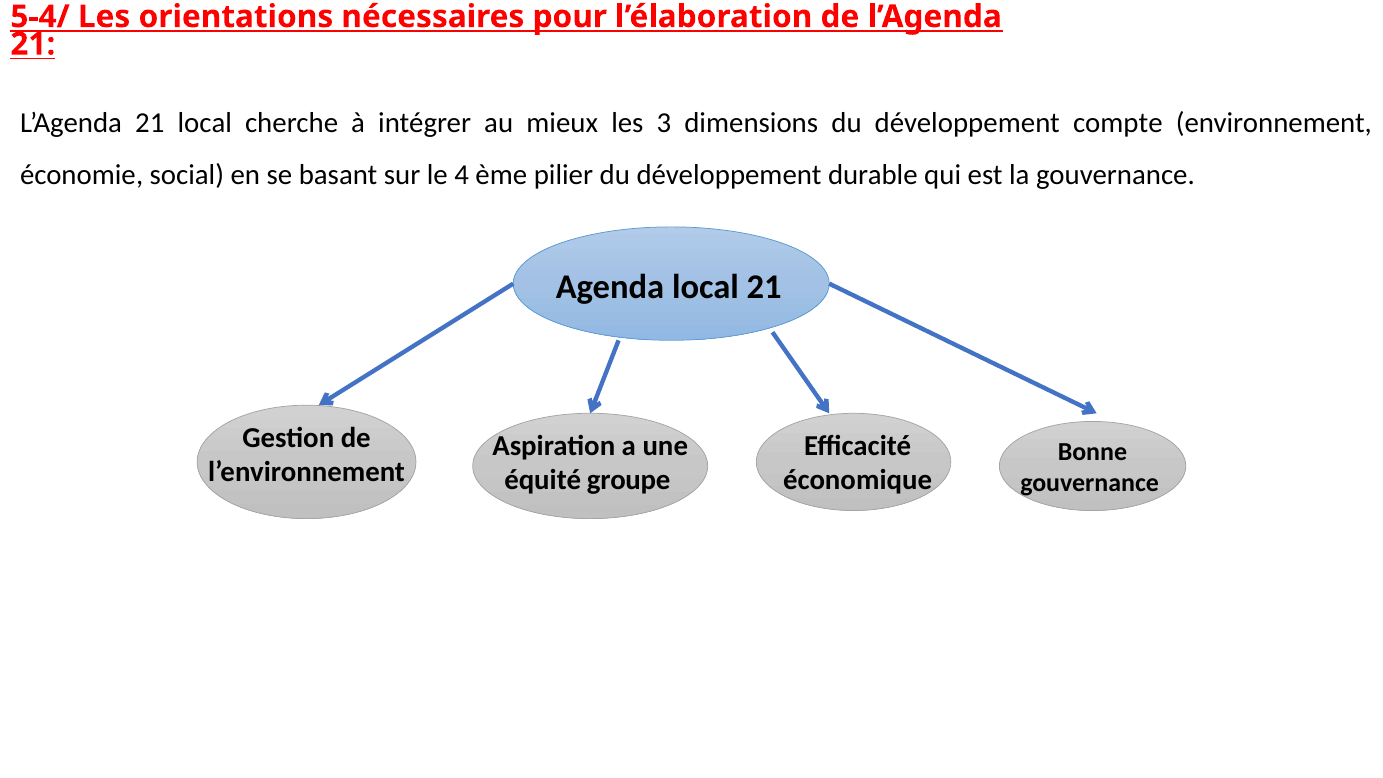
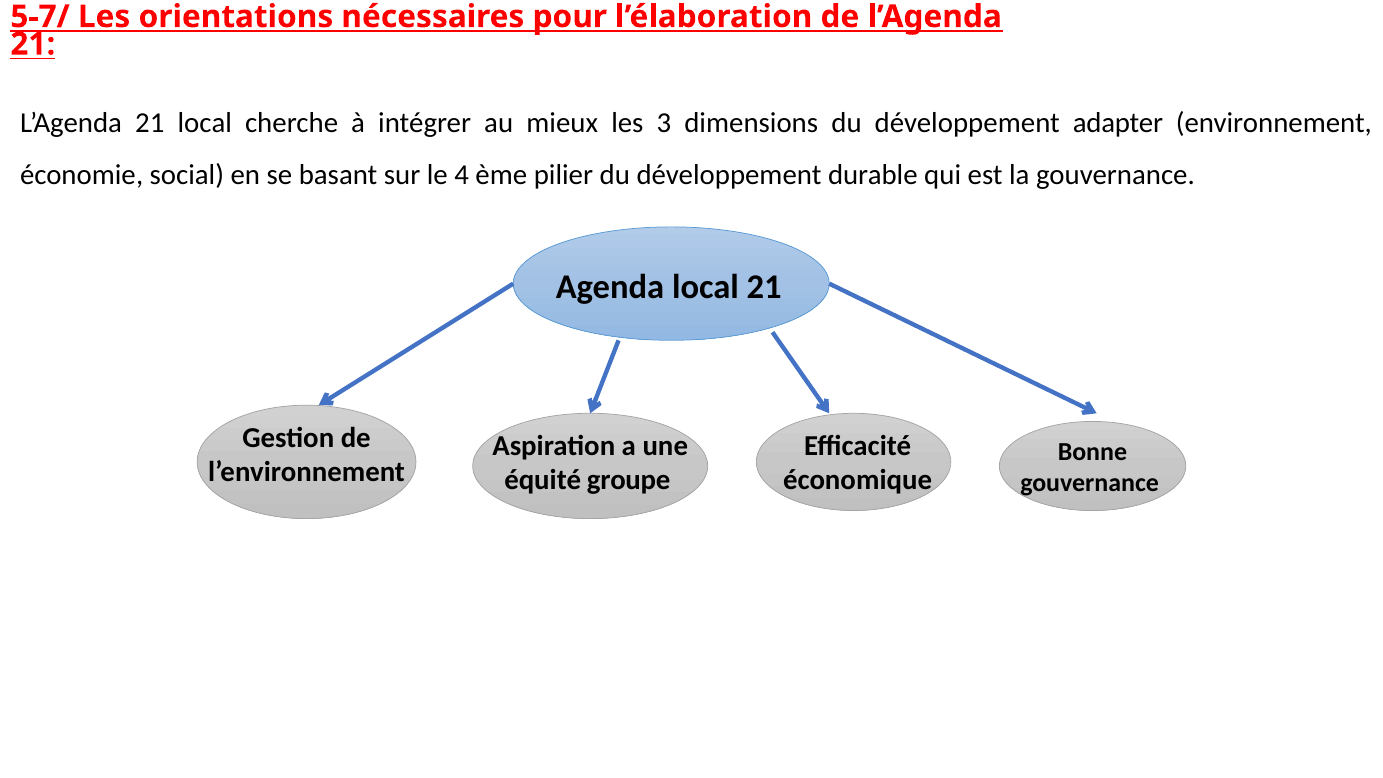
5-4/: 5-4/ -> 5-7/
compte: compte -> adapter
